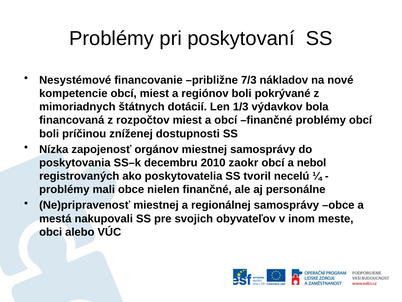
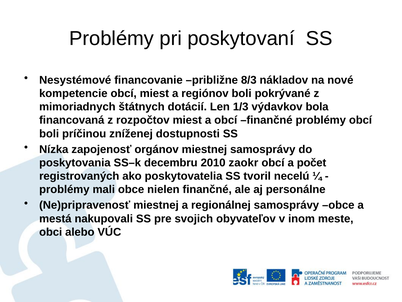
7/3: 7/3 -> 8/3
nebol: nebol -> počet
